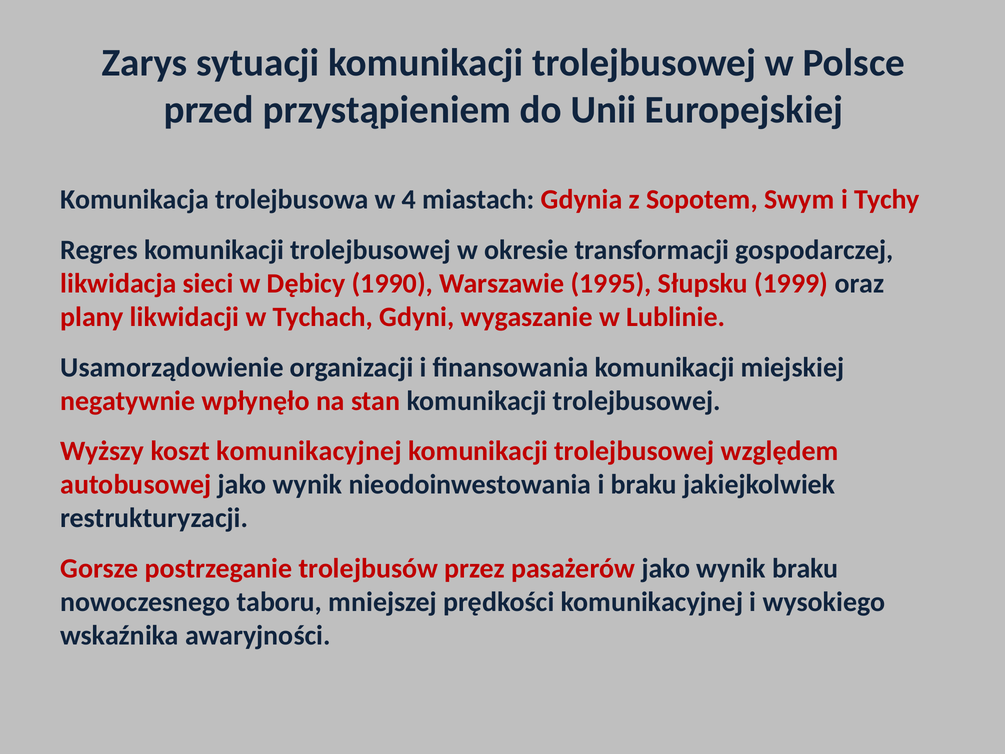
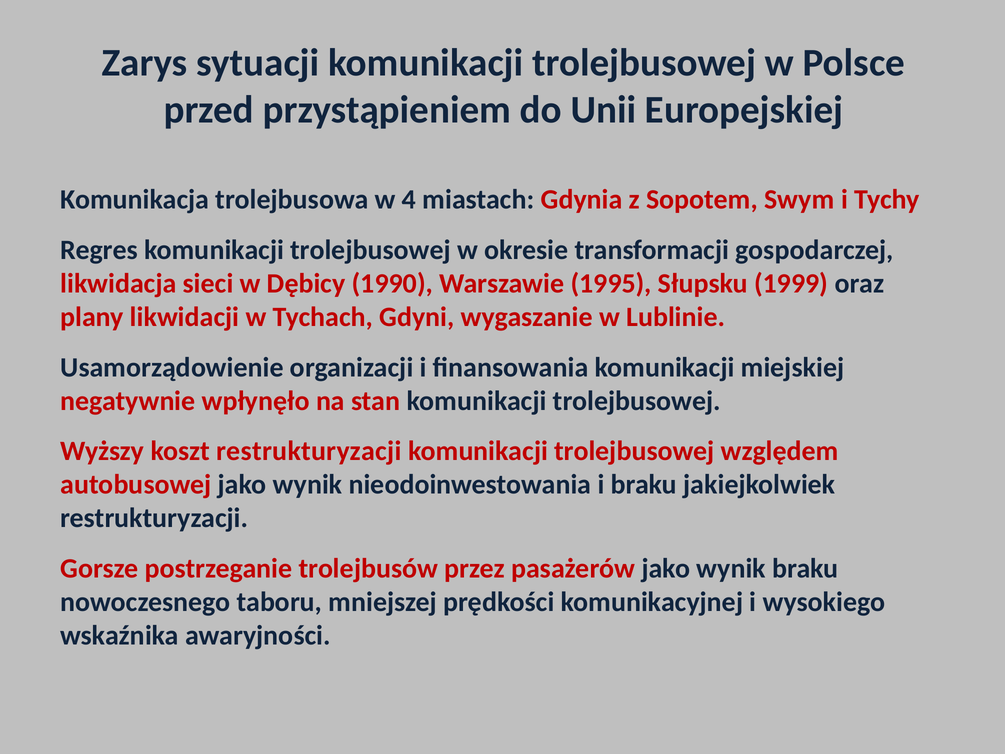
koszt komunikacyjnej: komunikacyjnej -> restrukturyzacji
